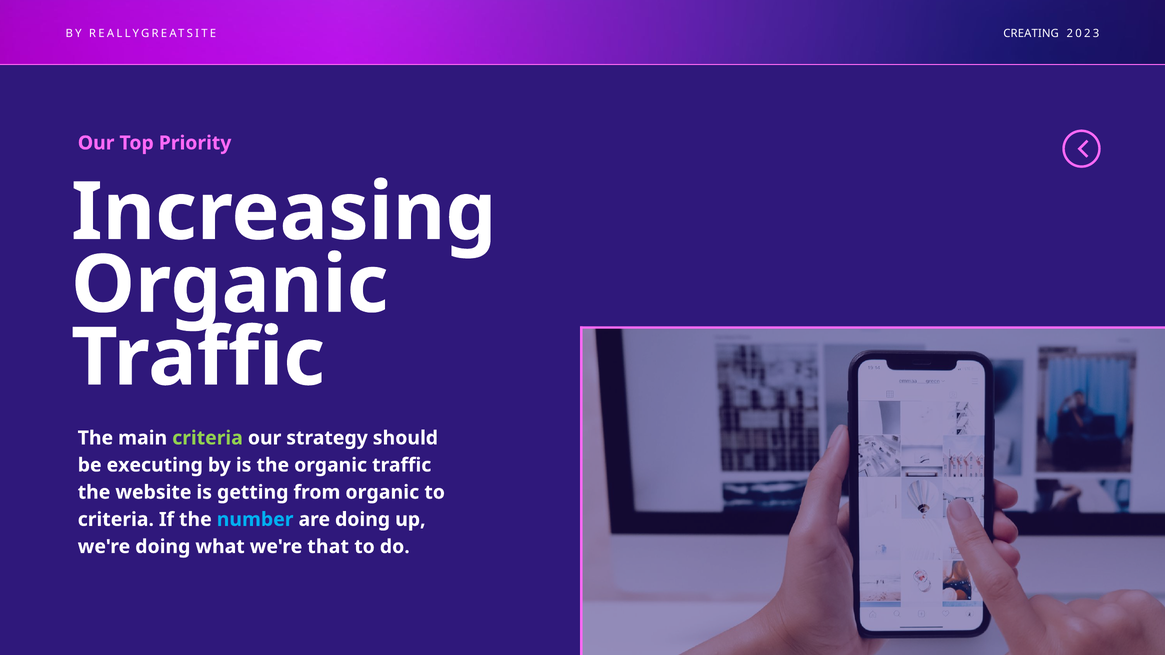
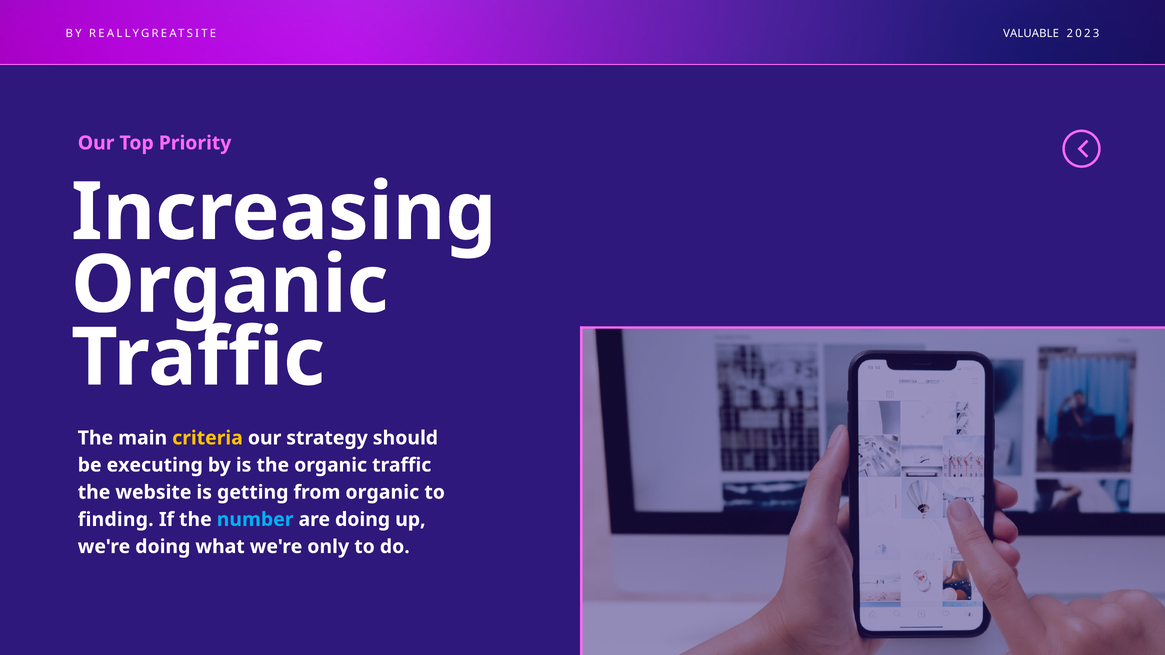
CREATING: CREATING -> VALUABLE
criteria at (208, 438) colour: light green -> yellow
criteria at (116, 520): criteria -> finding
that: that -> only
